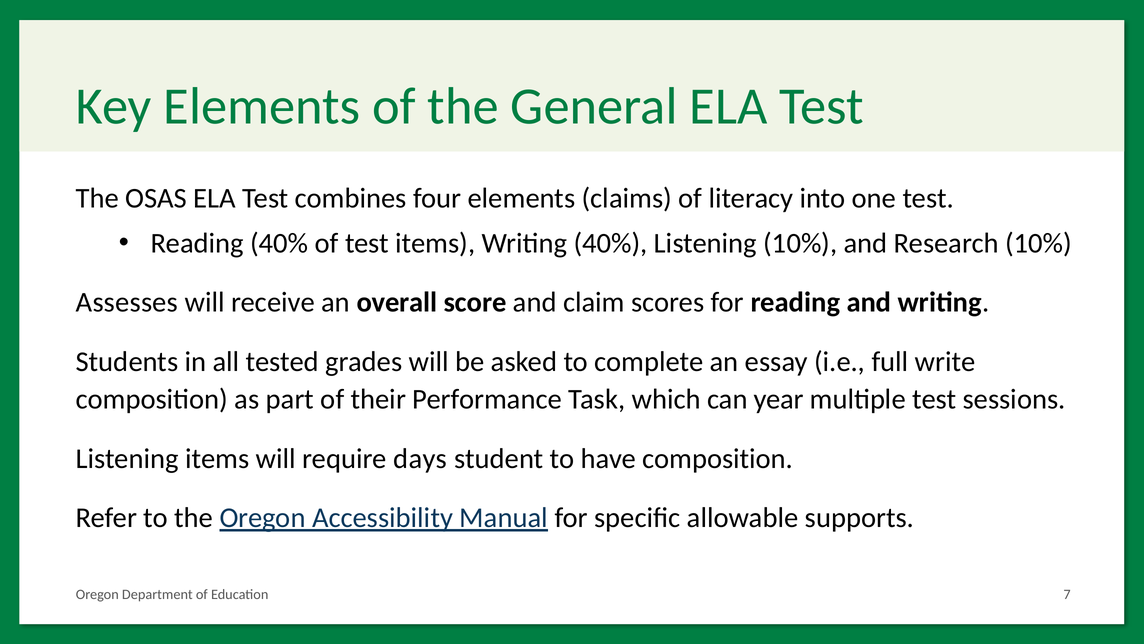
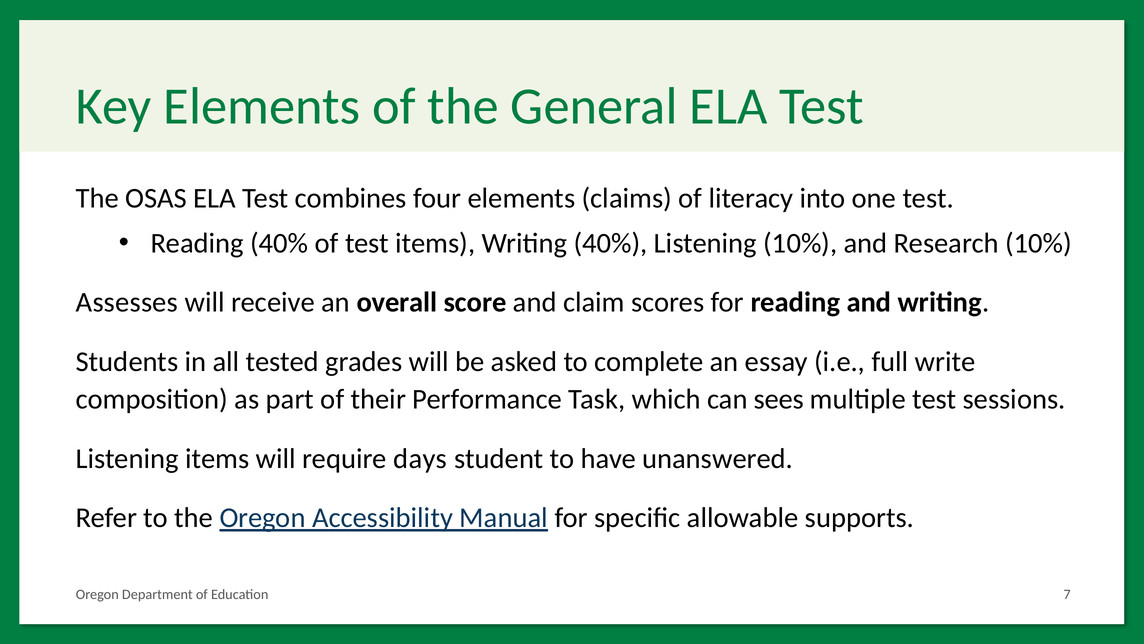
year: year -> sees
have composition: composition -> unanswered
